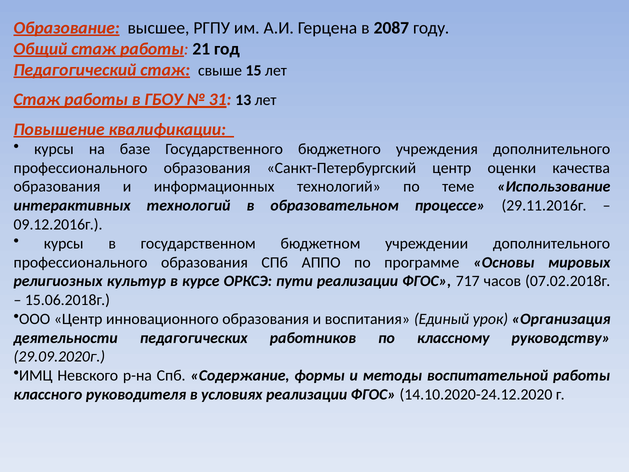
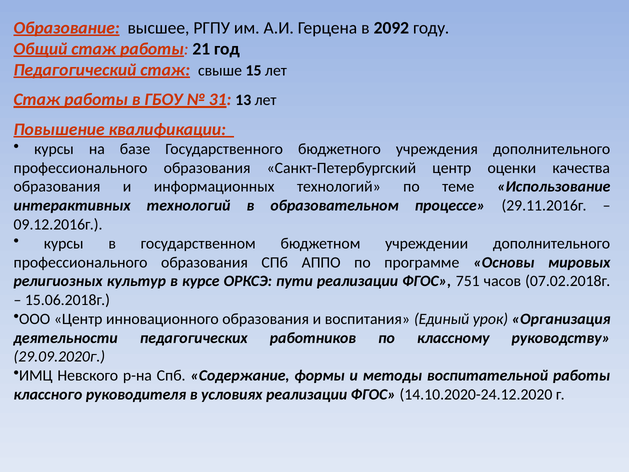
2087: 2087 -> 2092
717: 717 -> 751
